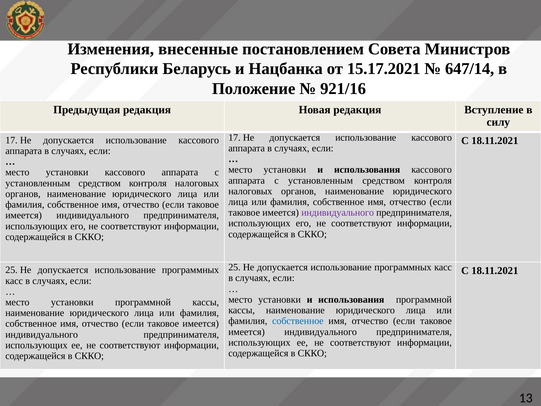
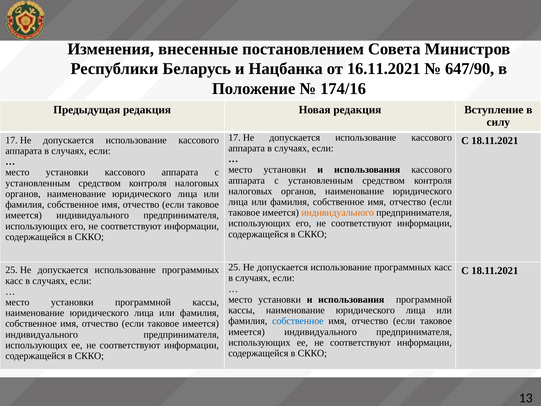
15.17.2021: 15.17.2021 -> 16.11.2021
647/14: 647/14 -> 647/90
921/16: 921/16 -> 174/16
индивидуального at (338, 213) colour: purple -> orange
